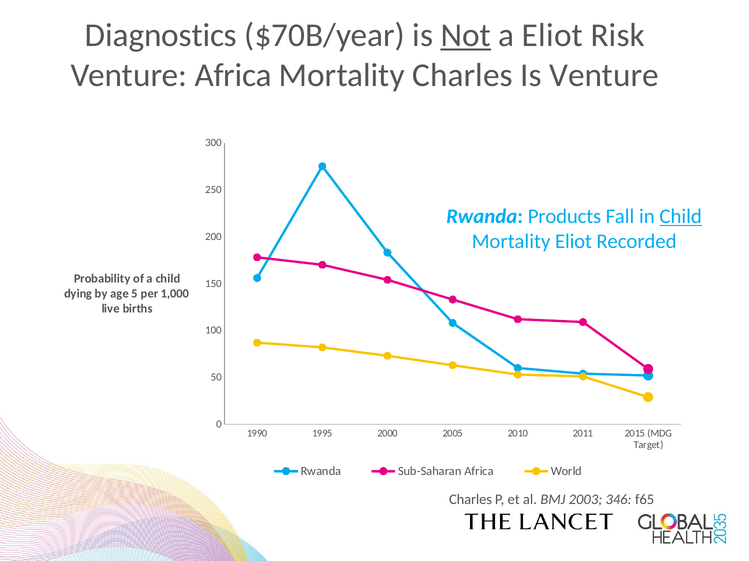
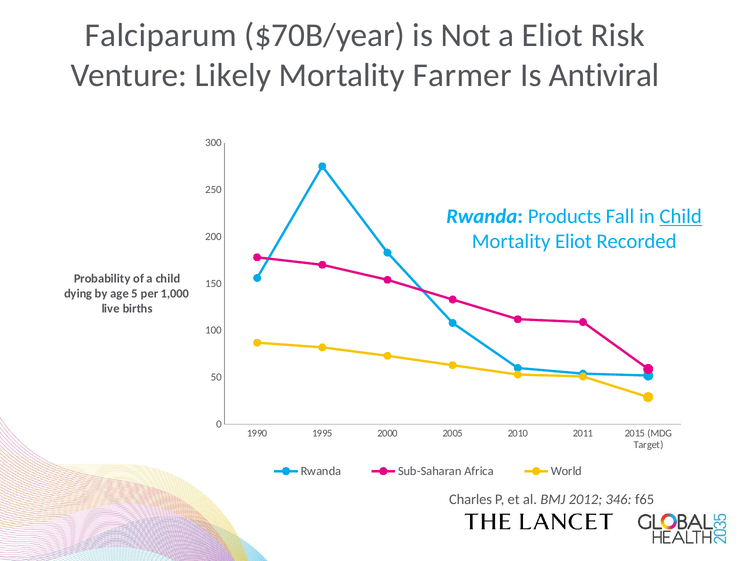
Diagnostics: Diagnostics -> Falciparum
Not underline: present -> none
Venture Africa: Africa -> Likely
Mortality Charles: Charles -> Farmer
Is Venture: Venture -> Antiviral
2003: 2003 -> 2012
